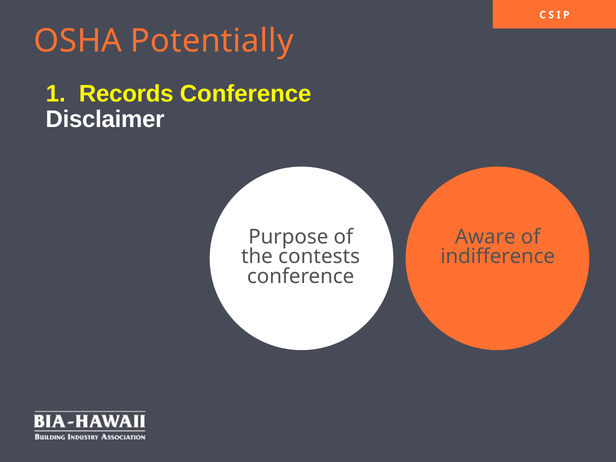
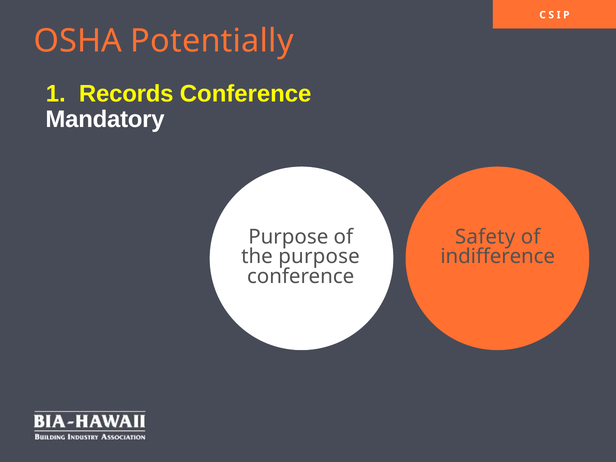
Disclaimer: Disclaimer -> Mandatory
Aware: Aware -> Safety
the contests: contests -> purpose
